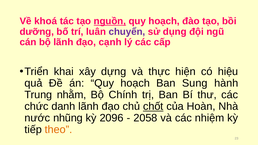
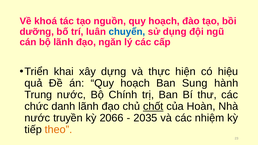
nguồn underline: present -> none
chuyển colour: purple -> blue
cạnh: cạnh -> ngăn
Trung nhằm: nhằm -> nước
nhũng: nhũng -> truyền
2096: 2096 -> 2066
2058: 2058 -> 2035
